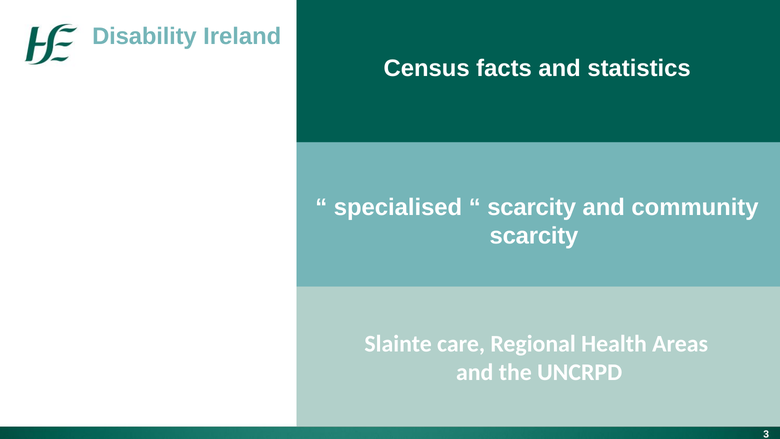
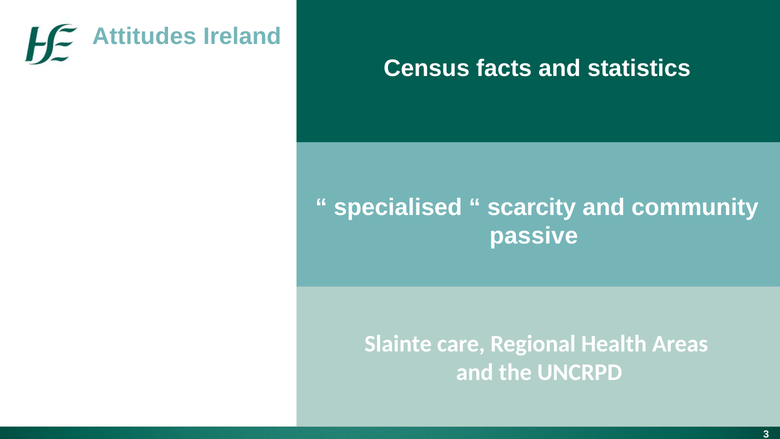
Disability: Disability -> Attitudes
scarcity at (534, 236): scarcity -> passive
